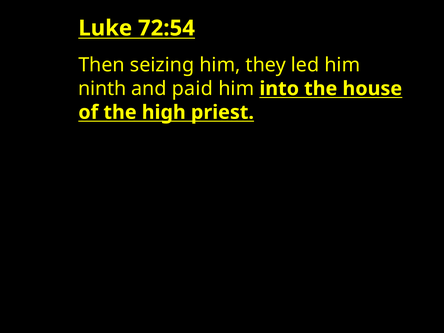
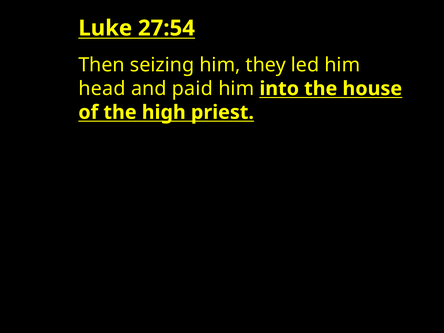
72:54: 72:54 -> 27:54
ninth: ninth -> head
